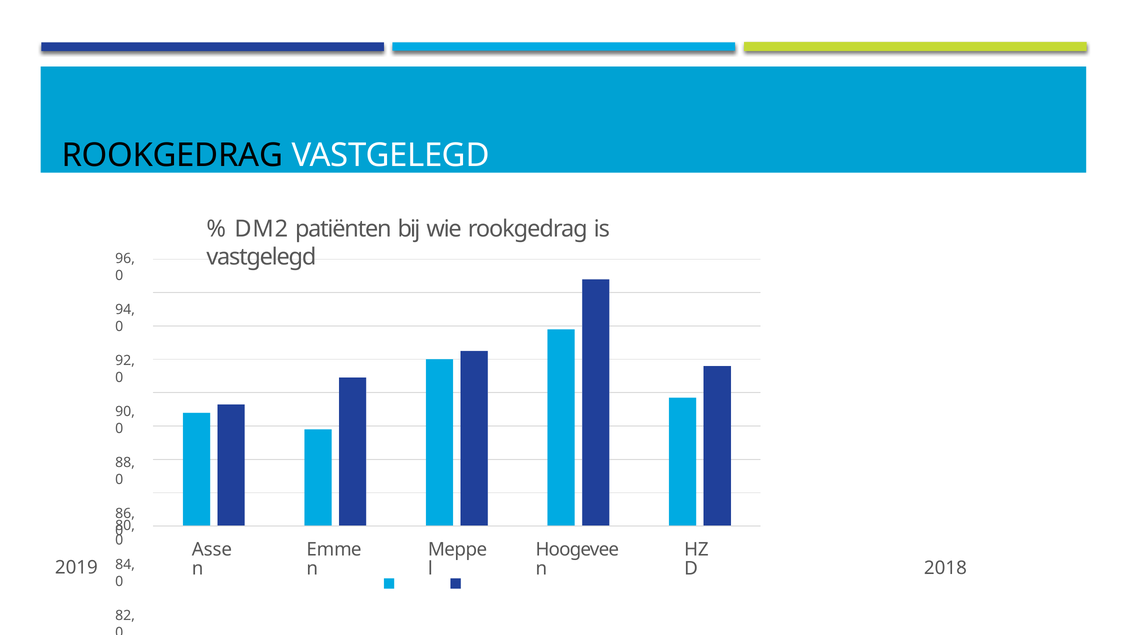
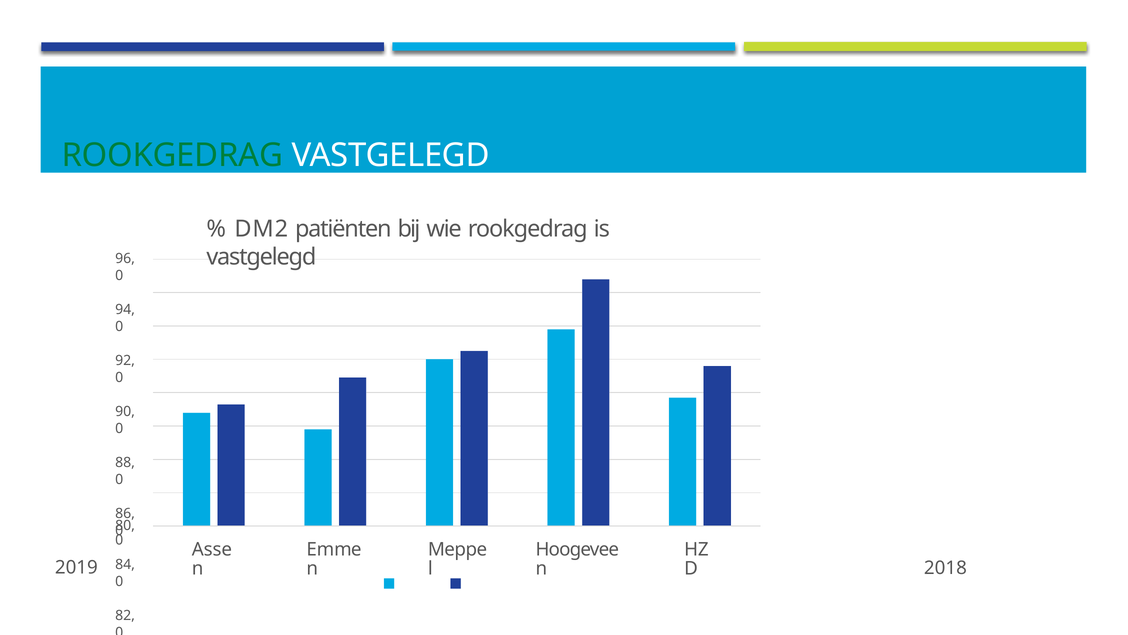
ROOKGEDRAG at (172, 155) colour: black -> green
